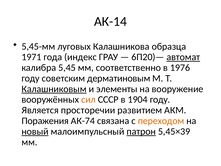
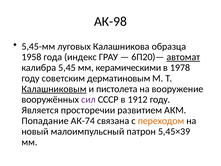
АК-14: АК-14 -> АК-98
1971: 1971 -> 1958
соответственно: соответственно -> керамическими
1976: 1976 -> 1978
элементы: элементы -> пистолета
сил colour: orange -> purple
1904: 1904 -> 1912
Поражения: Поражения -> Попадание
новый underline: present -> none
патрон underline: present -> none
